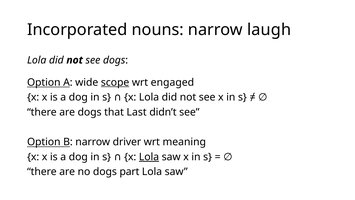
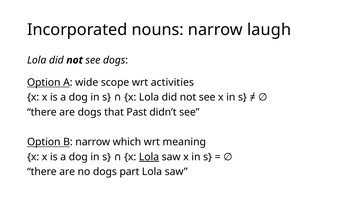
scope underline: present -> none
engaged: engaged -> activities
Last: Last -> Past
driver: driver -> which
